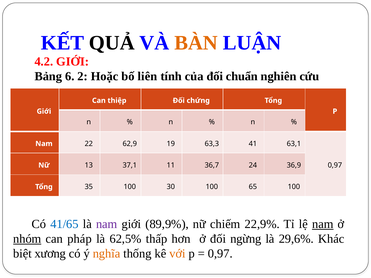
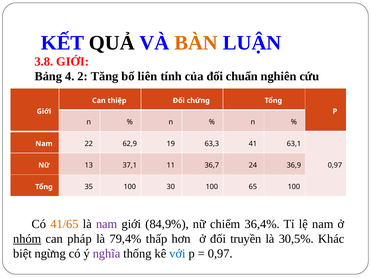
4.2: 4.2 -> 3.8
6: 6 -> 4
Hoặc: Hoặc -> Tăng
41/65 colour: blue -> orange
89,9%: 89,9% -> 84,9%
22,9%: 22,9% -> 36,4%
nam at (323, 224) underline: present -> none
62,5%: 62,5% -> 79,4%
ngừng: ngừng -> truyền
29,6%: 29,6% -> 30,5%
xương: xương -> ngừng
nghĩa colour: orange -> purple
với colour: orange -> blue
